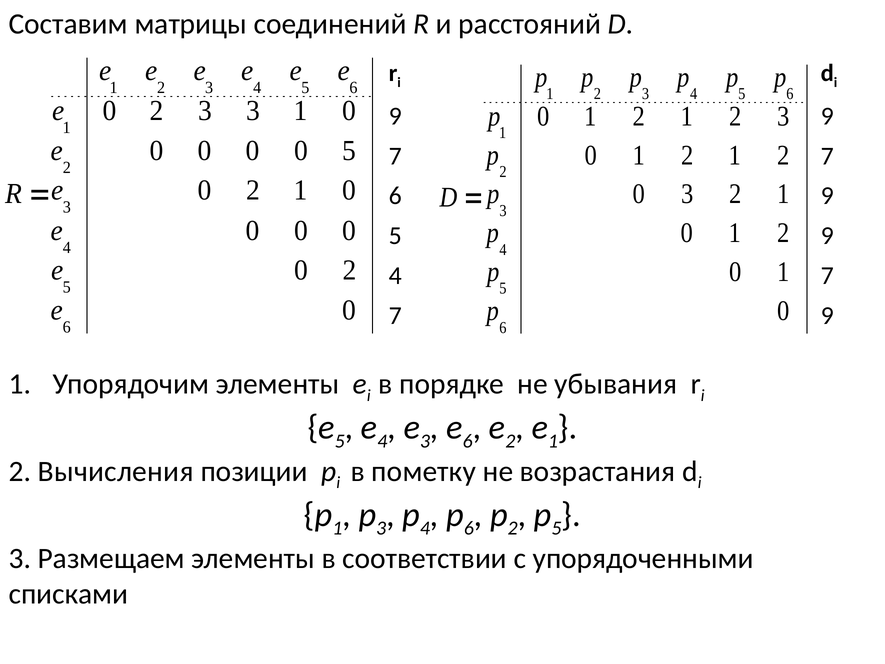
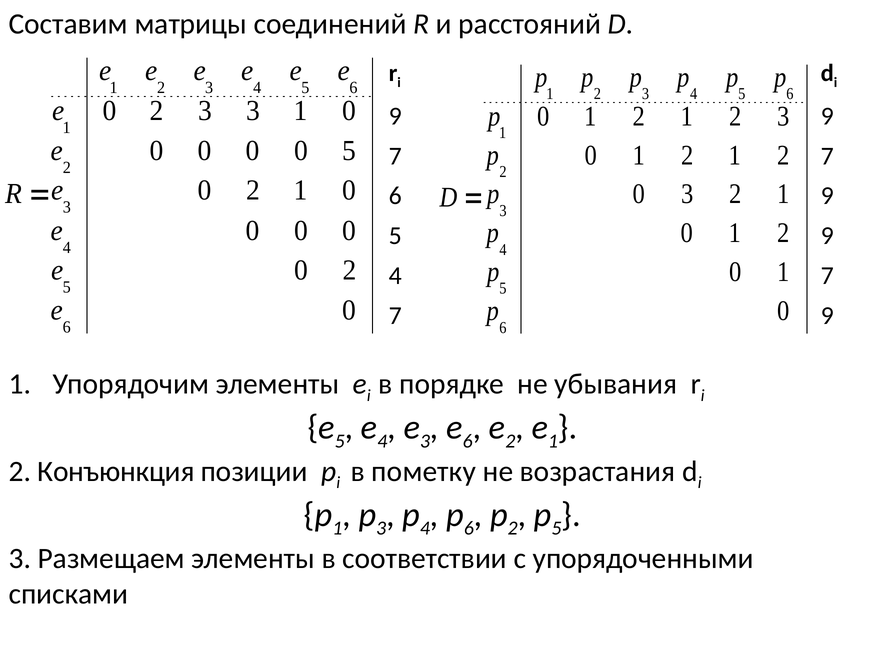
Вычисления: Вычисления -> Конъюнкция
